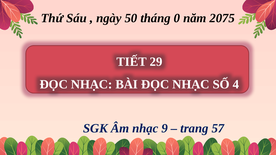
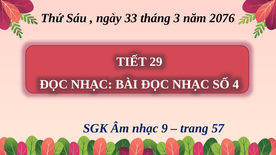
50: 50 -> 33
0: 0 -> 3
2075: 2075 -> 2076
